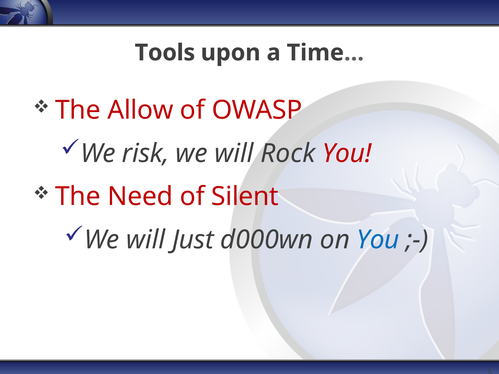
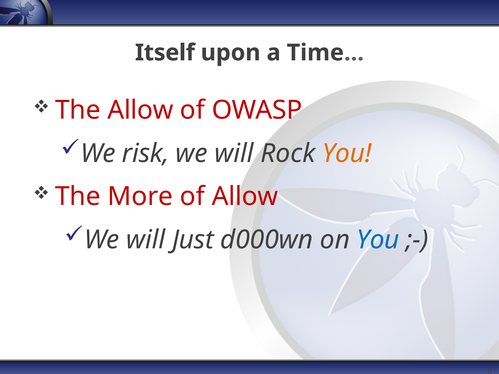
Tools: Tools -> Itself
You at (347, 154) colour: red -> orange
Need: Need -> More
of Silent: Silent -> Allow
